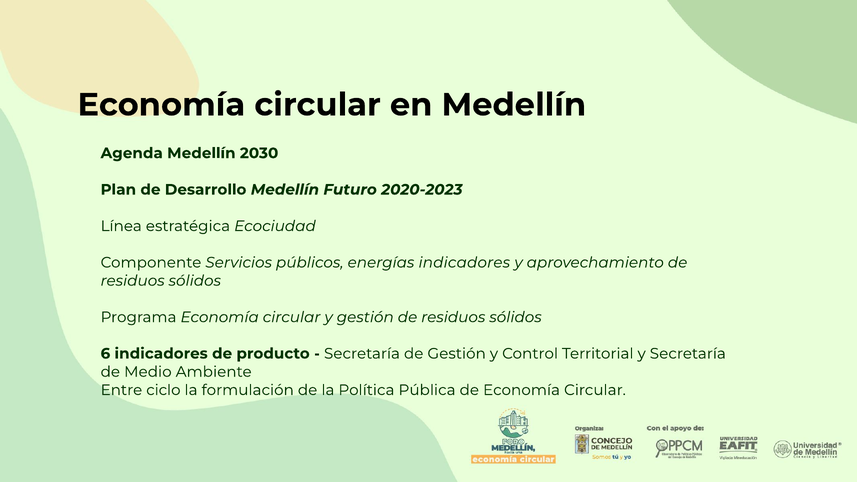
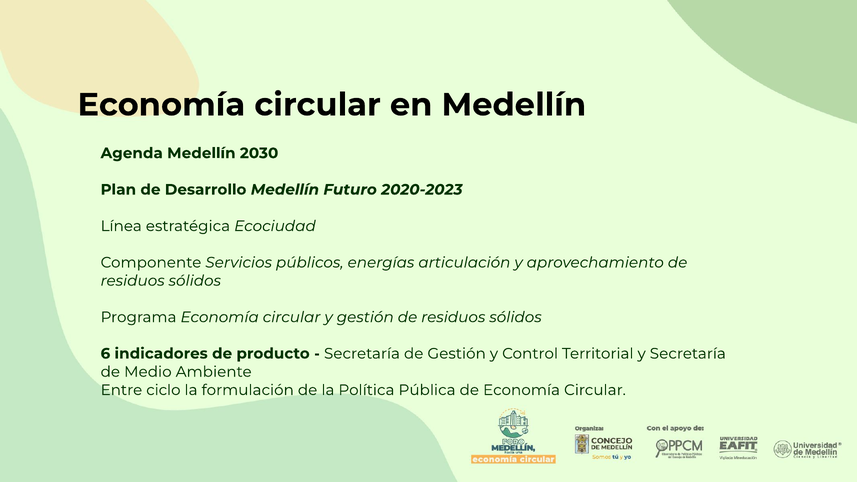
energías indicadores: indicadores -> articulación
